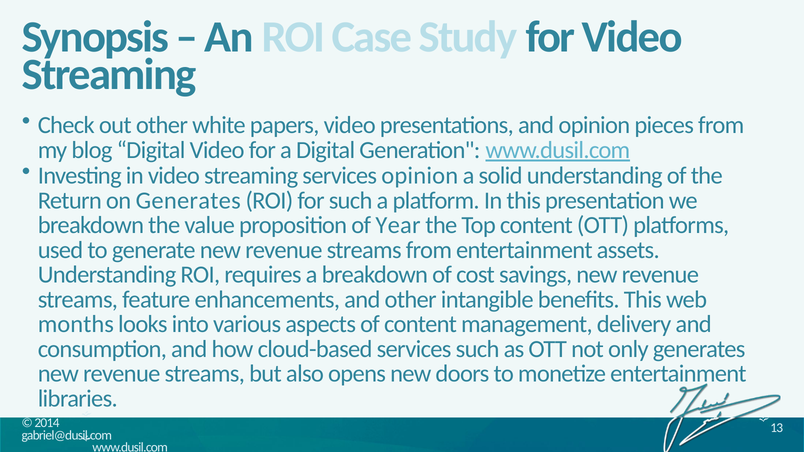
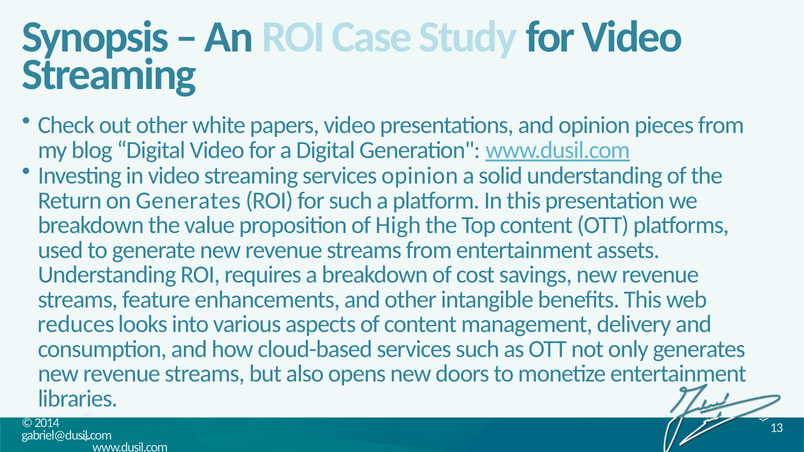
Year: Year -> High
months: months -> reduces
